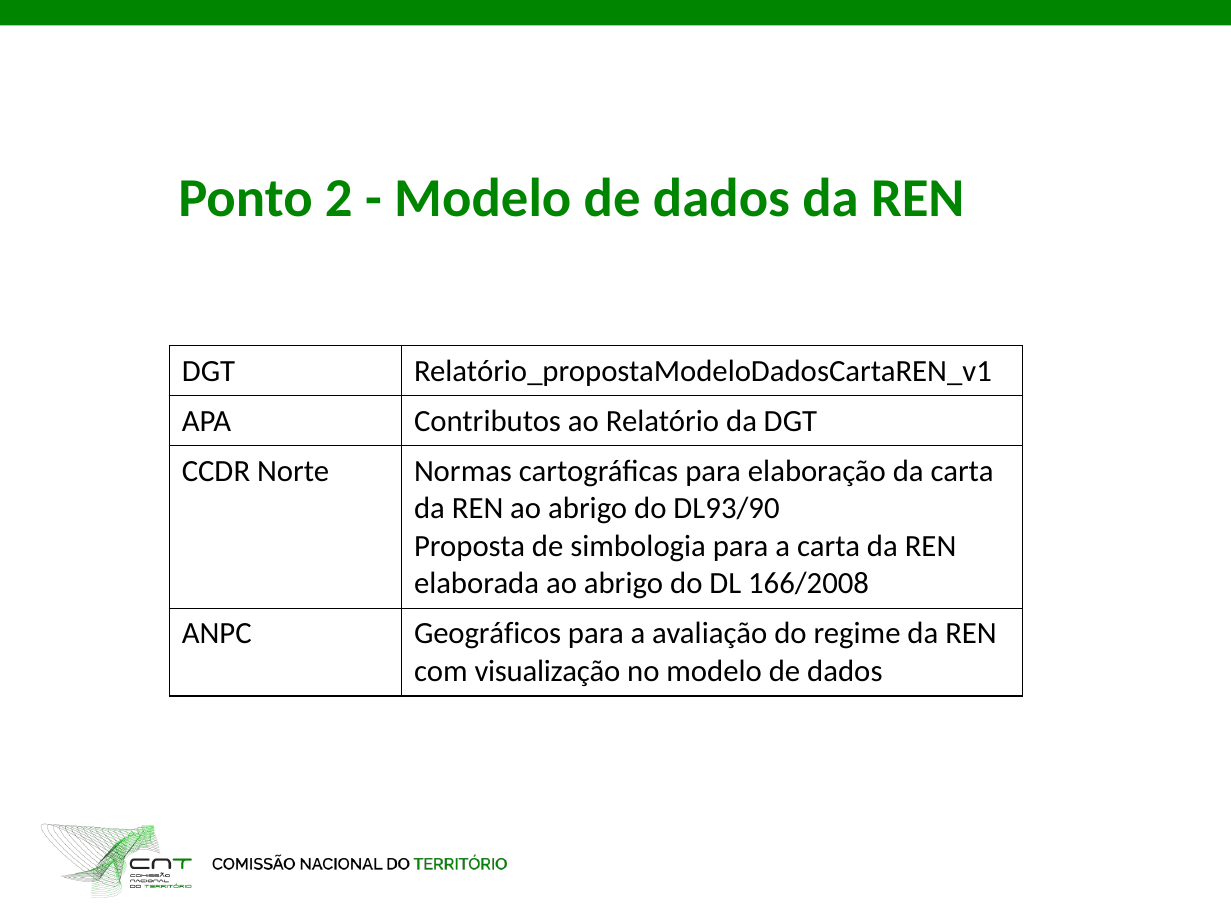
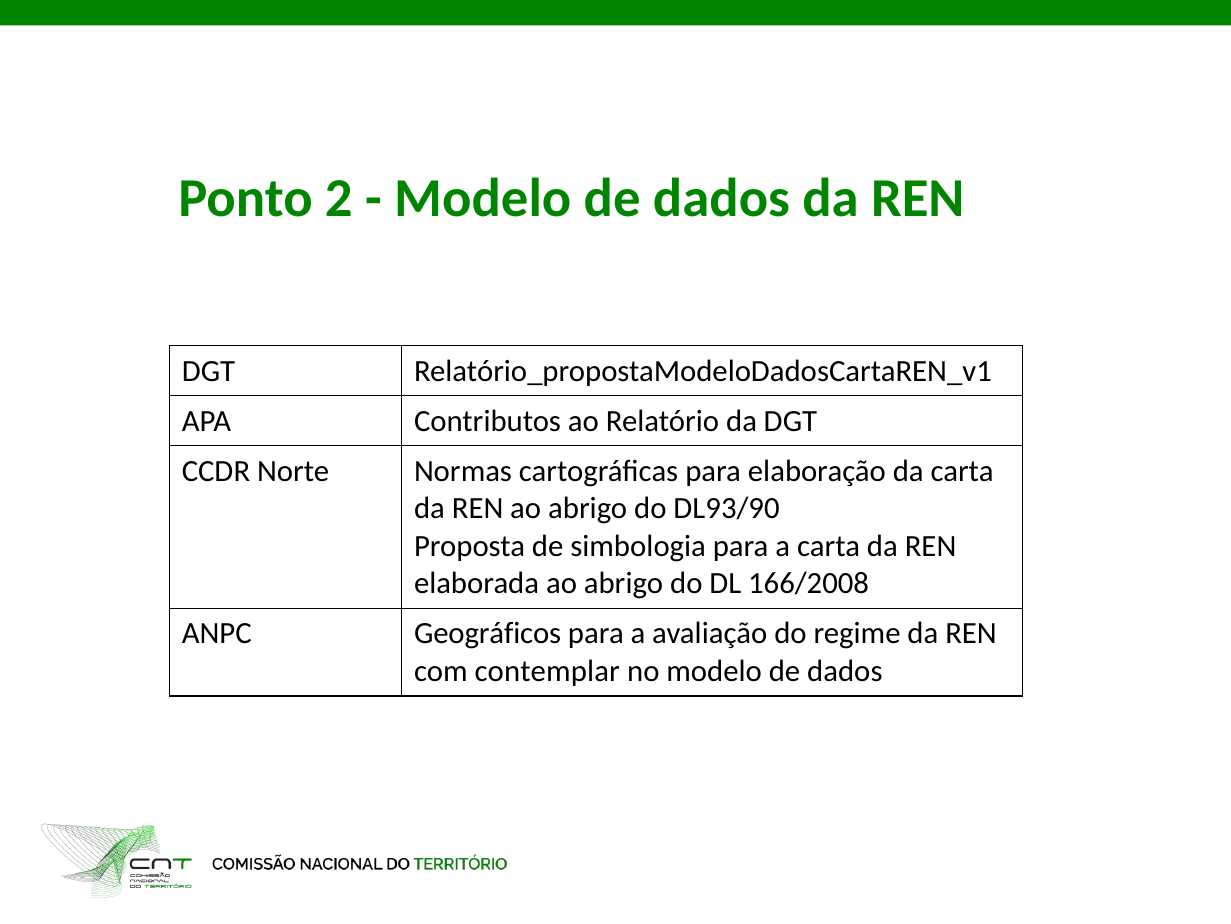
visualização: visualização -> contemplar
